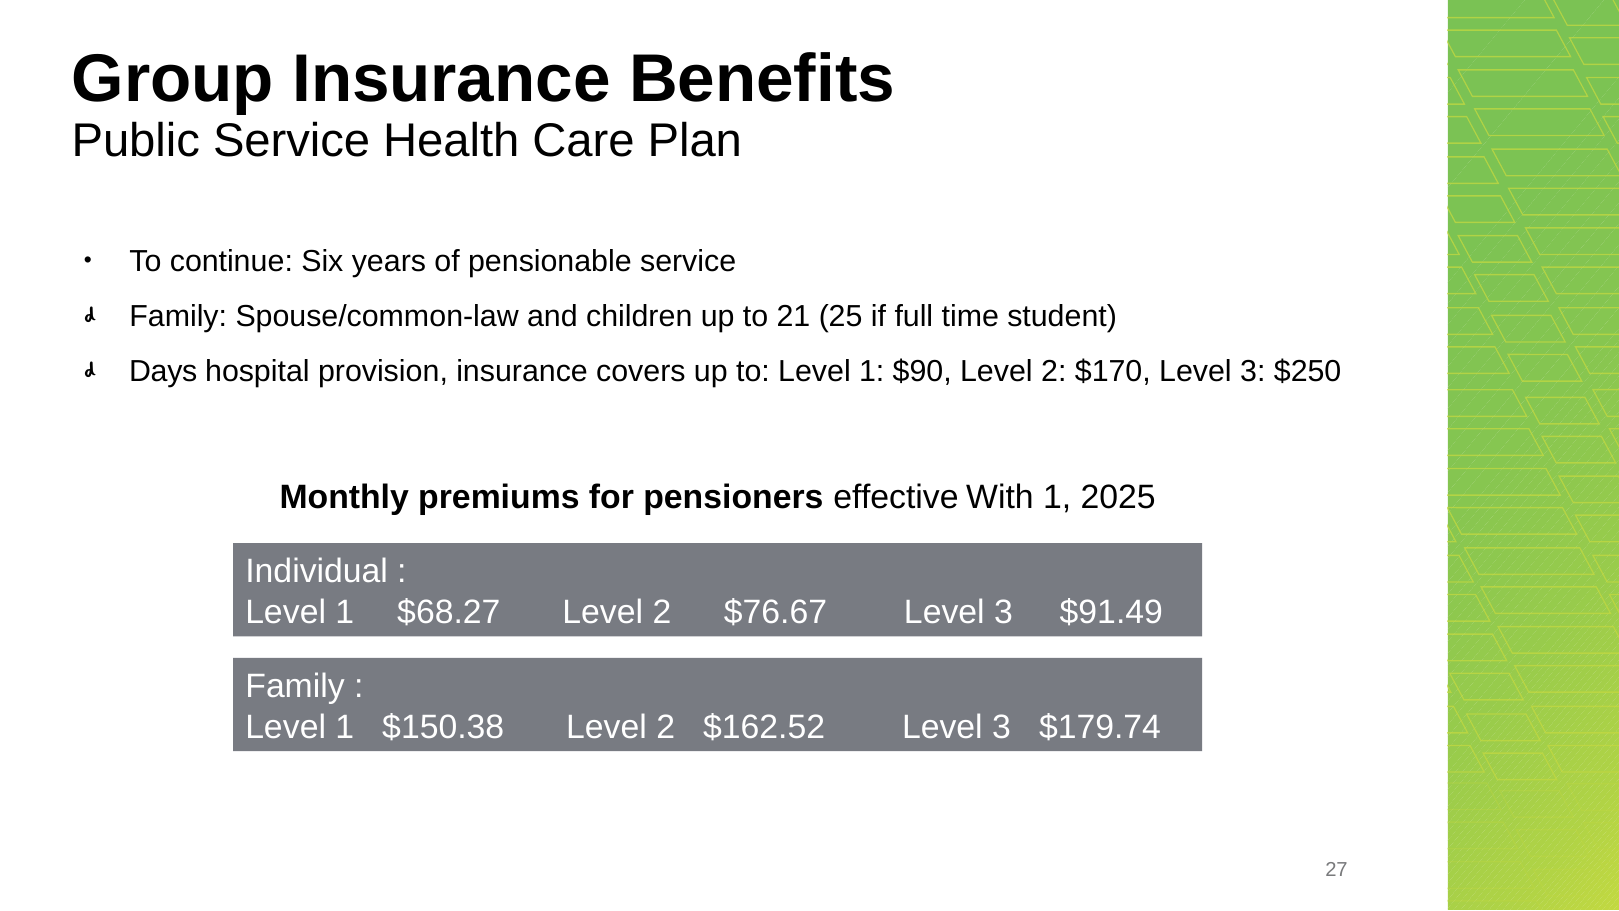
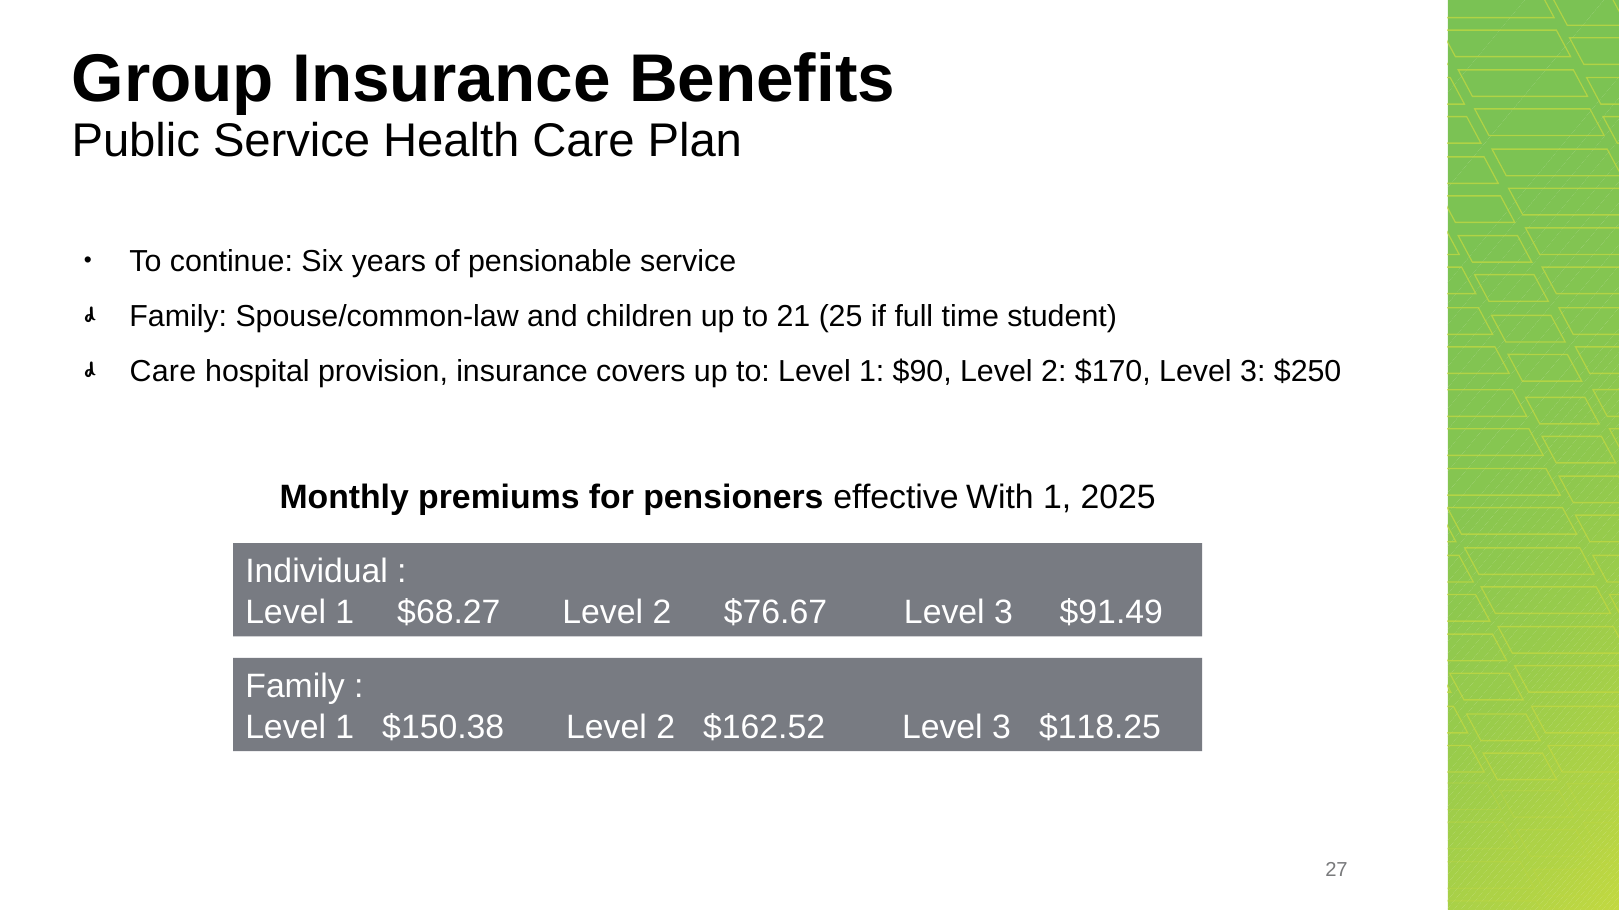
Days at (163, 371): Days -> Care
$179.74: $179.74 -> $118.25
